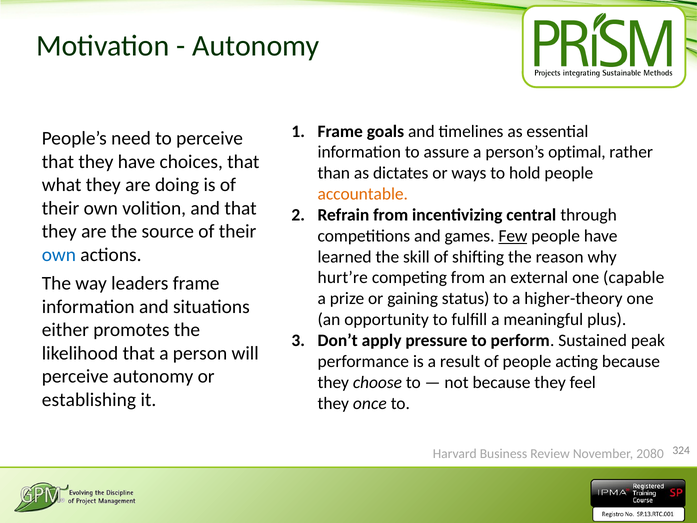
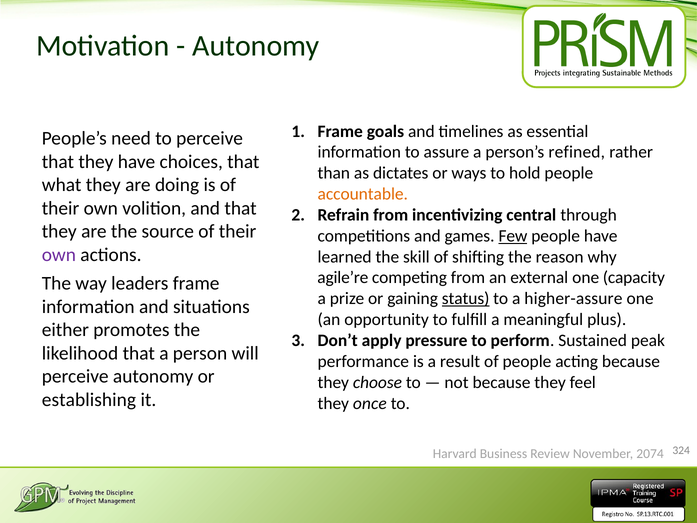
optimal: optimal -> refined
own at (59, 255) colour: blue -> purple
hurt’re: hurt’re -> agile’re
capable: capable -> capacity
status underline: none -> present
higher-theory: higher-theory -> higher-assure
2080: 2080 -> 2074
